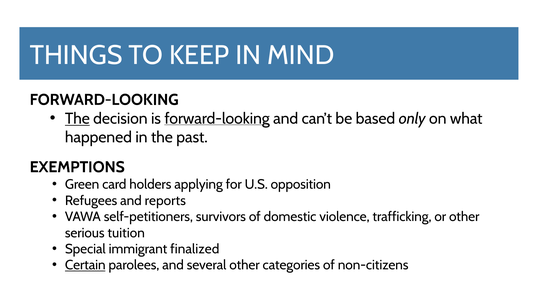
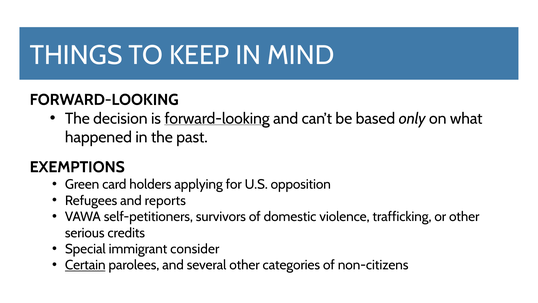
The at (77, 118) underline: present -> none
tuition: tuition -> credits
finalized: finalized -> consider
